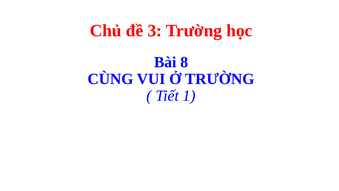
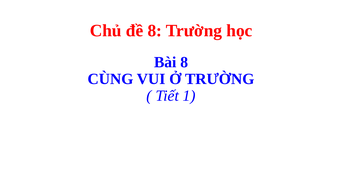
đề 3: 3 -> 8
